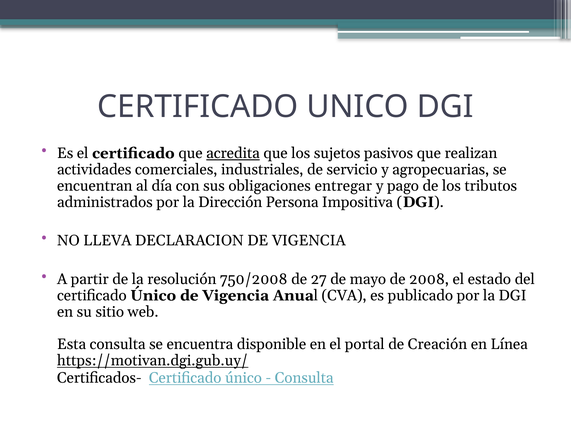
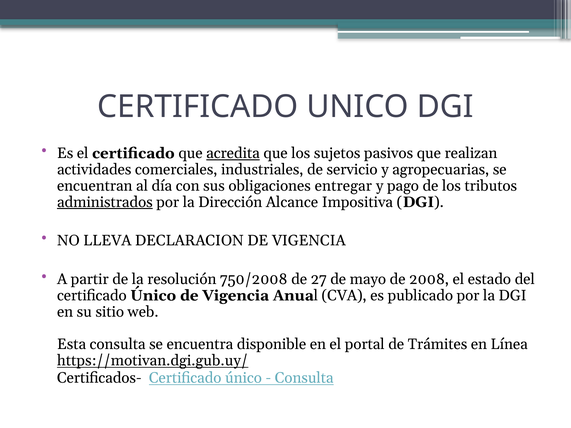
administrados underline: none -> present
Persona: Persona -> Alcance
Creación: Creación -> Trámites
